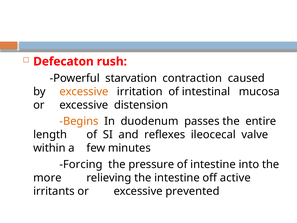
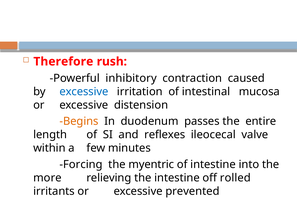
Defecaton: Defecaton -> Therefore
starvation: starvation -> inhibitory
excessive at (84, 92) colour: orange -> blue
pressure: pressure -> myentric
active: active -> rolled
